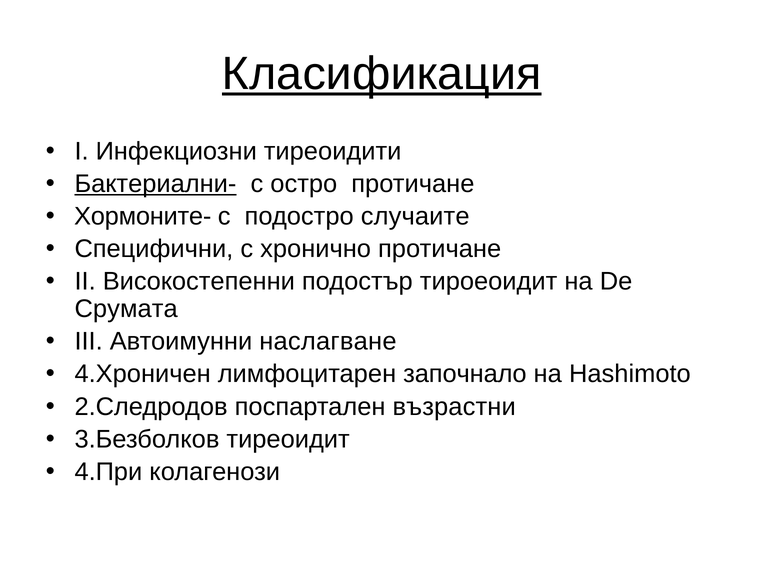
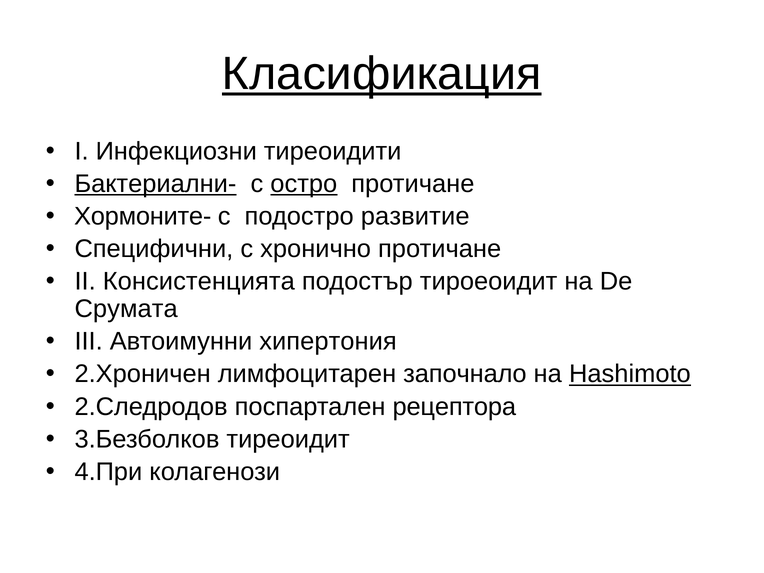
остро underline: none -> present
случаите: случаите -> развитие
Високостепенни: Високостепенни -> Консистенцията
наслагване: наслагване -> хипертония
4.Хроничен: 4.Хроничен -> 2.Хроничен
Hashimoto underline: none -> present
възрастни: възрастни -> рецептора
